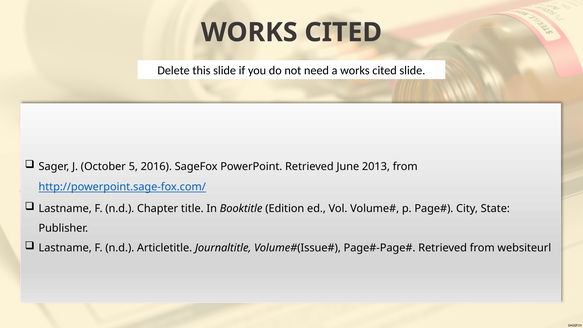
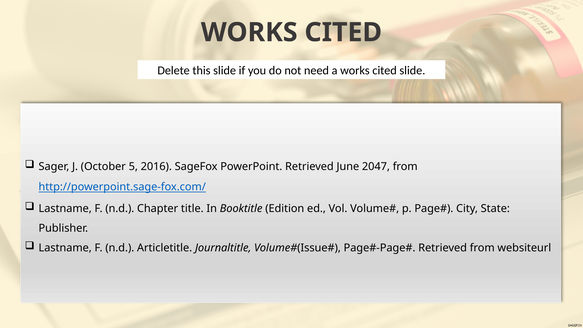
2013: 2013 -> 2047
